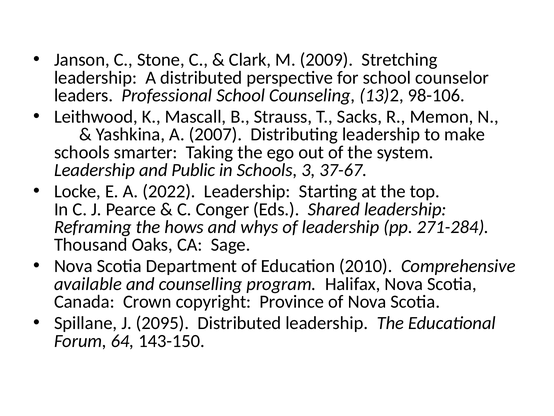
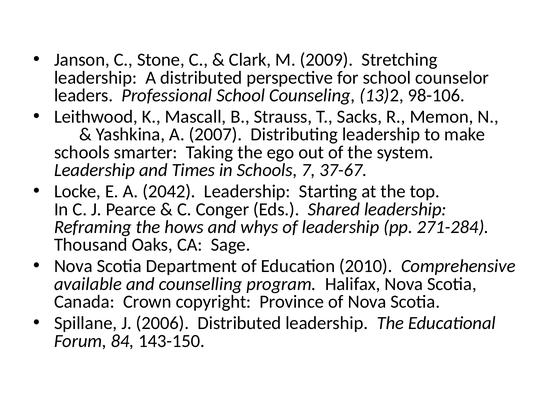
Public: Public -> Times
3: 3 -> 7
2022: 2022 -> 2042
2095: 2095 -> 2006
64: 64 -> 84
